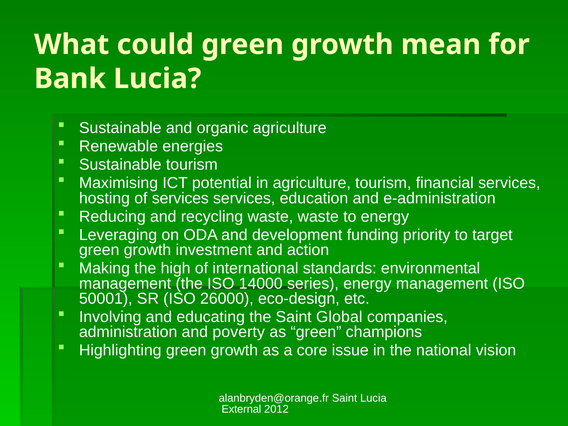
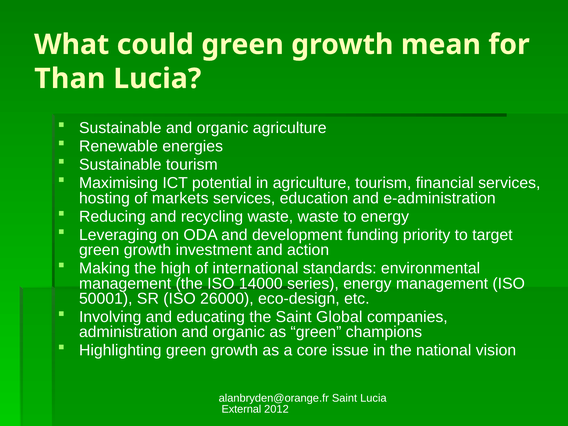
Bank: Bank -> Than
of services: services -> markets
administration and poverty: poverty -> organic
